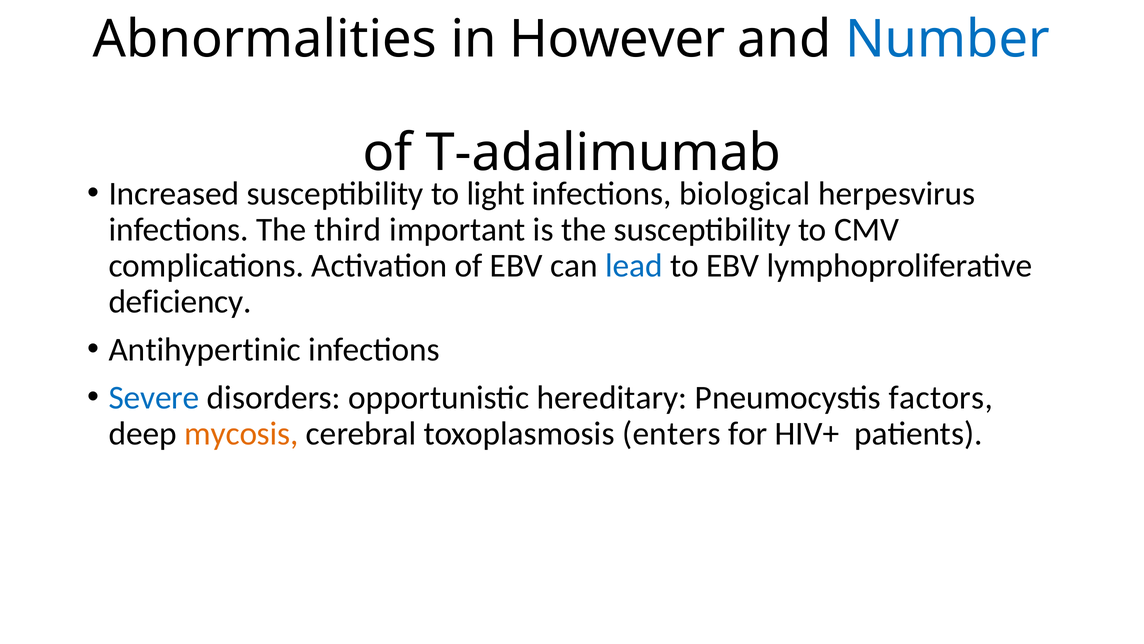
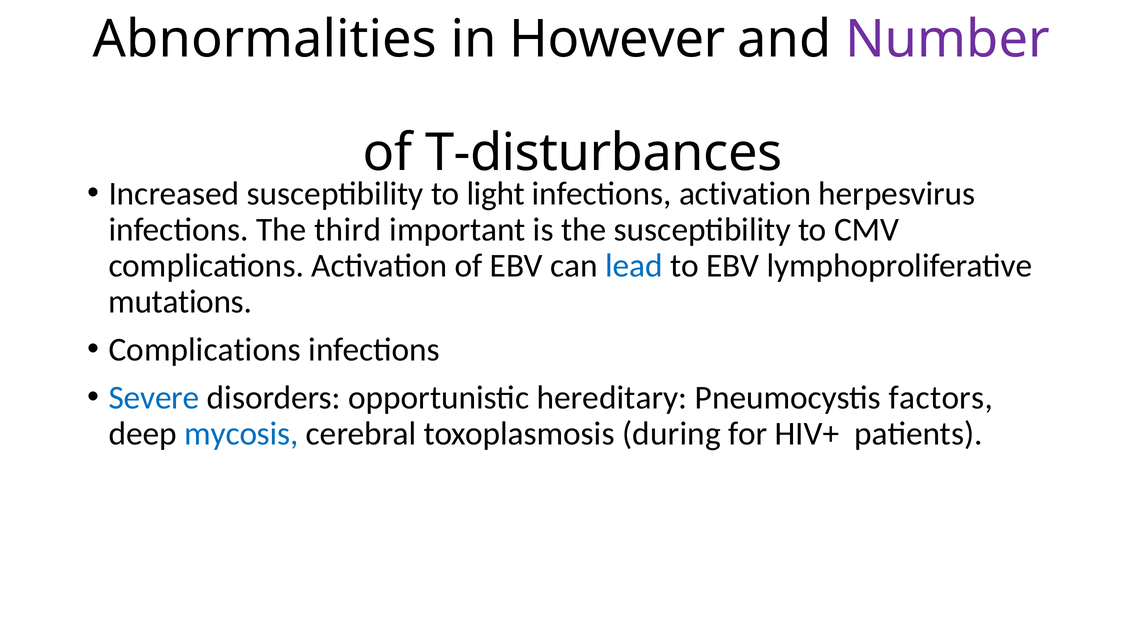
Number colour: blue -> purple
T-adalimumab: T-adalimumab -> T-disturbances
infections biological: biological -> activation
deficiency: deficiency -> mutations
Antihypertinic at (205, 350): Antihypertinic -> Complications
mycosis colour: orange -> blue
enters: enters -> during
